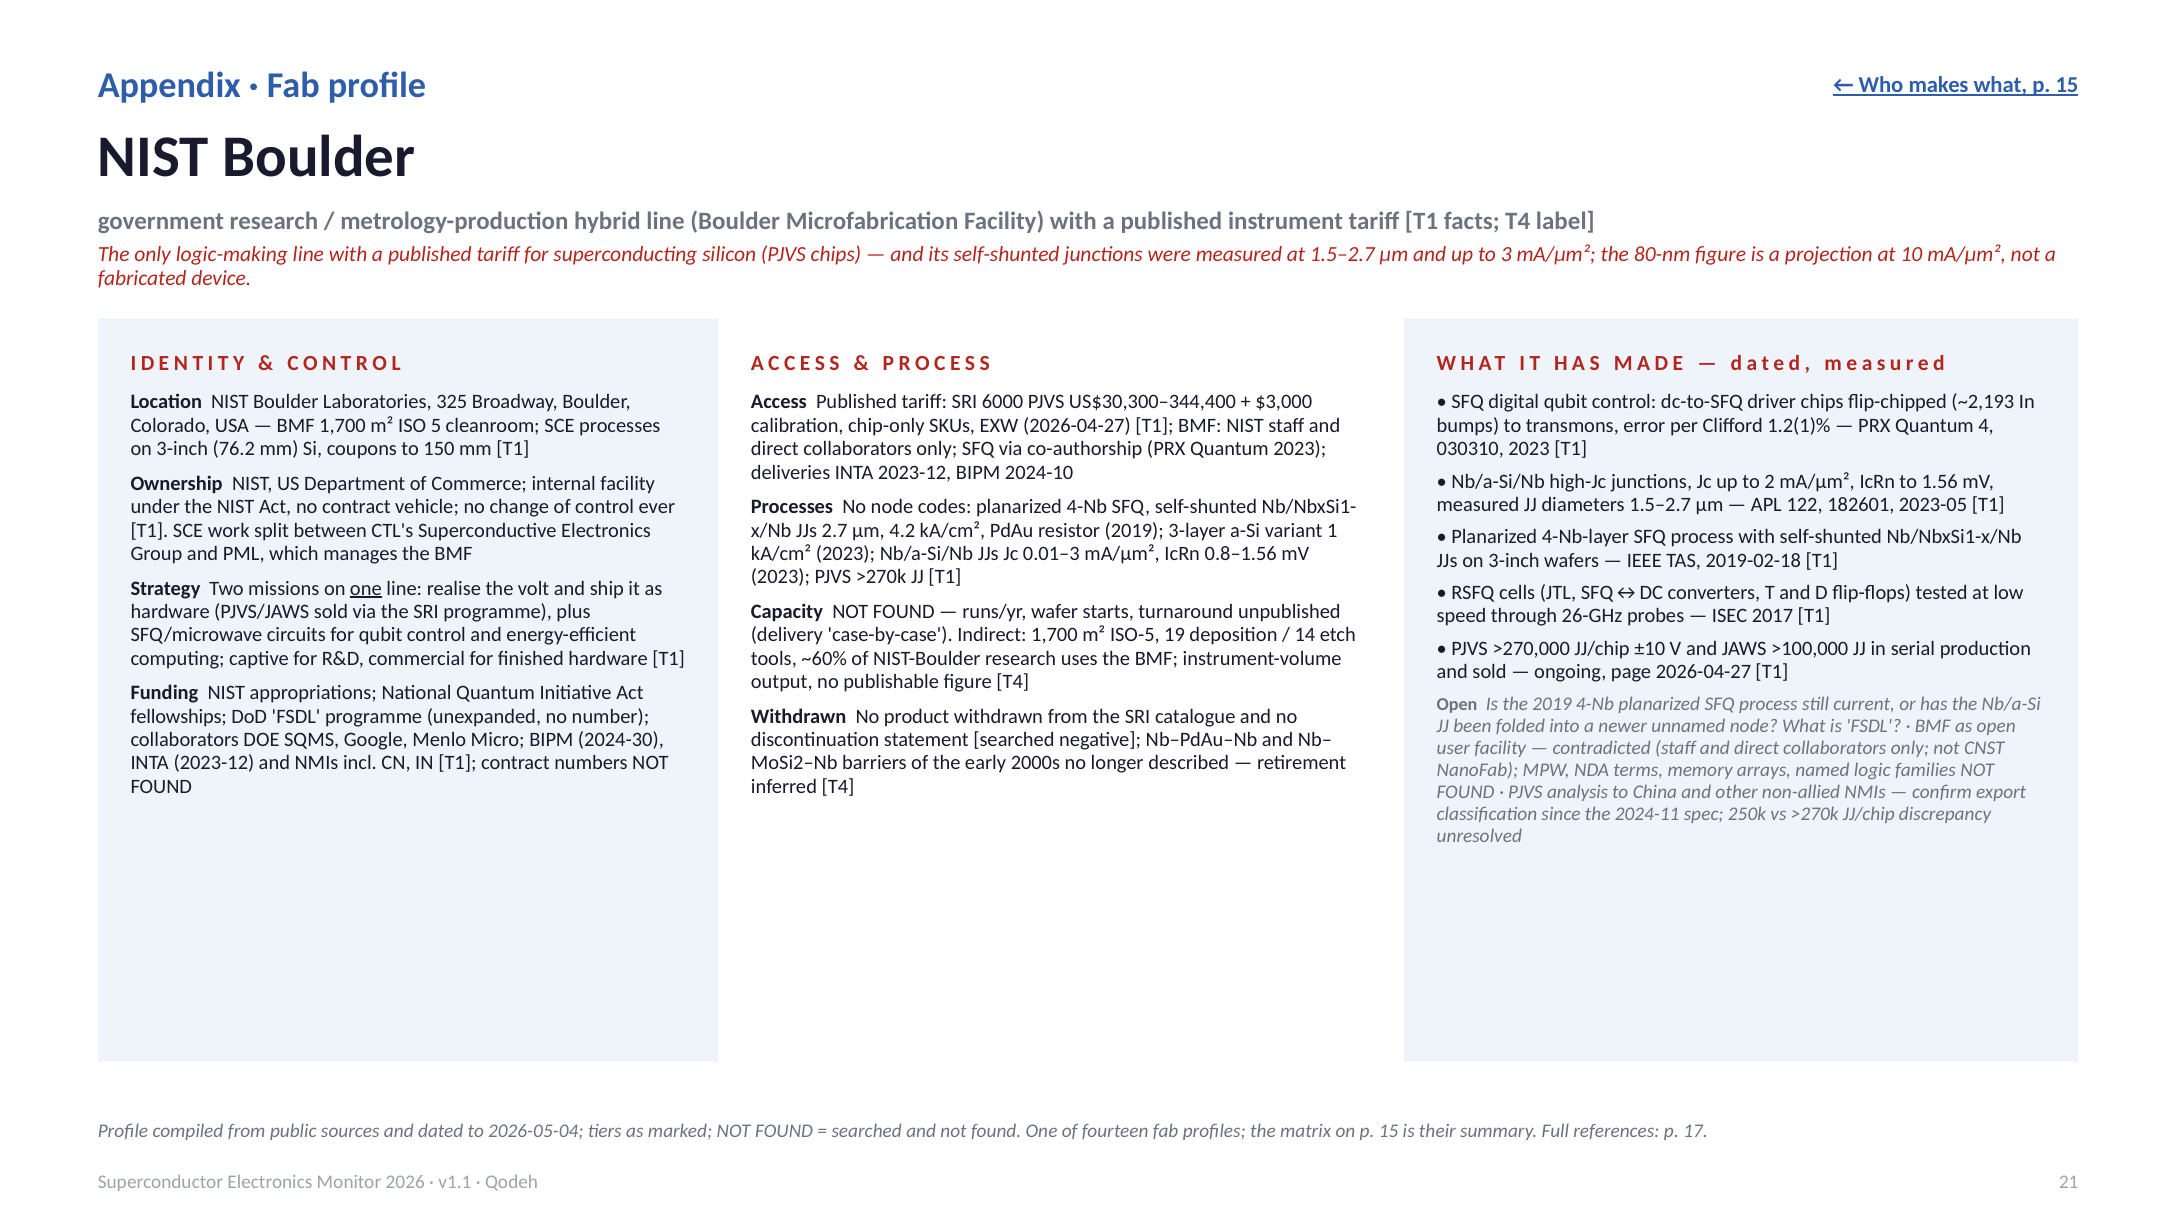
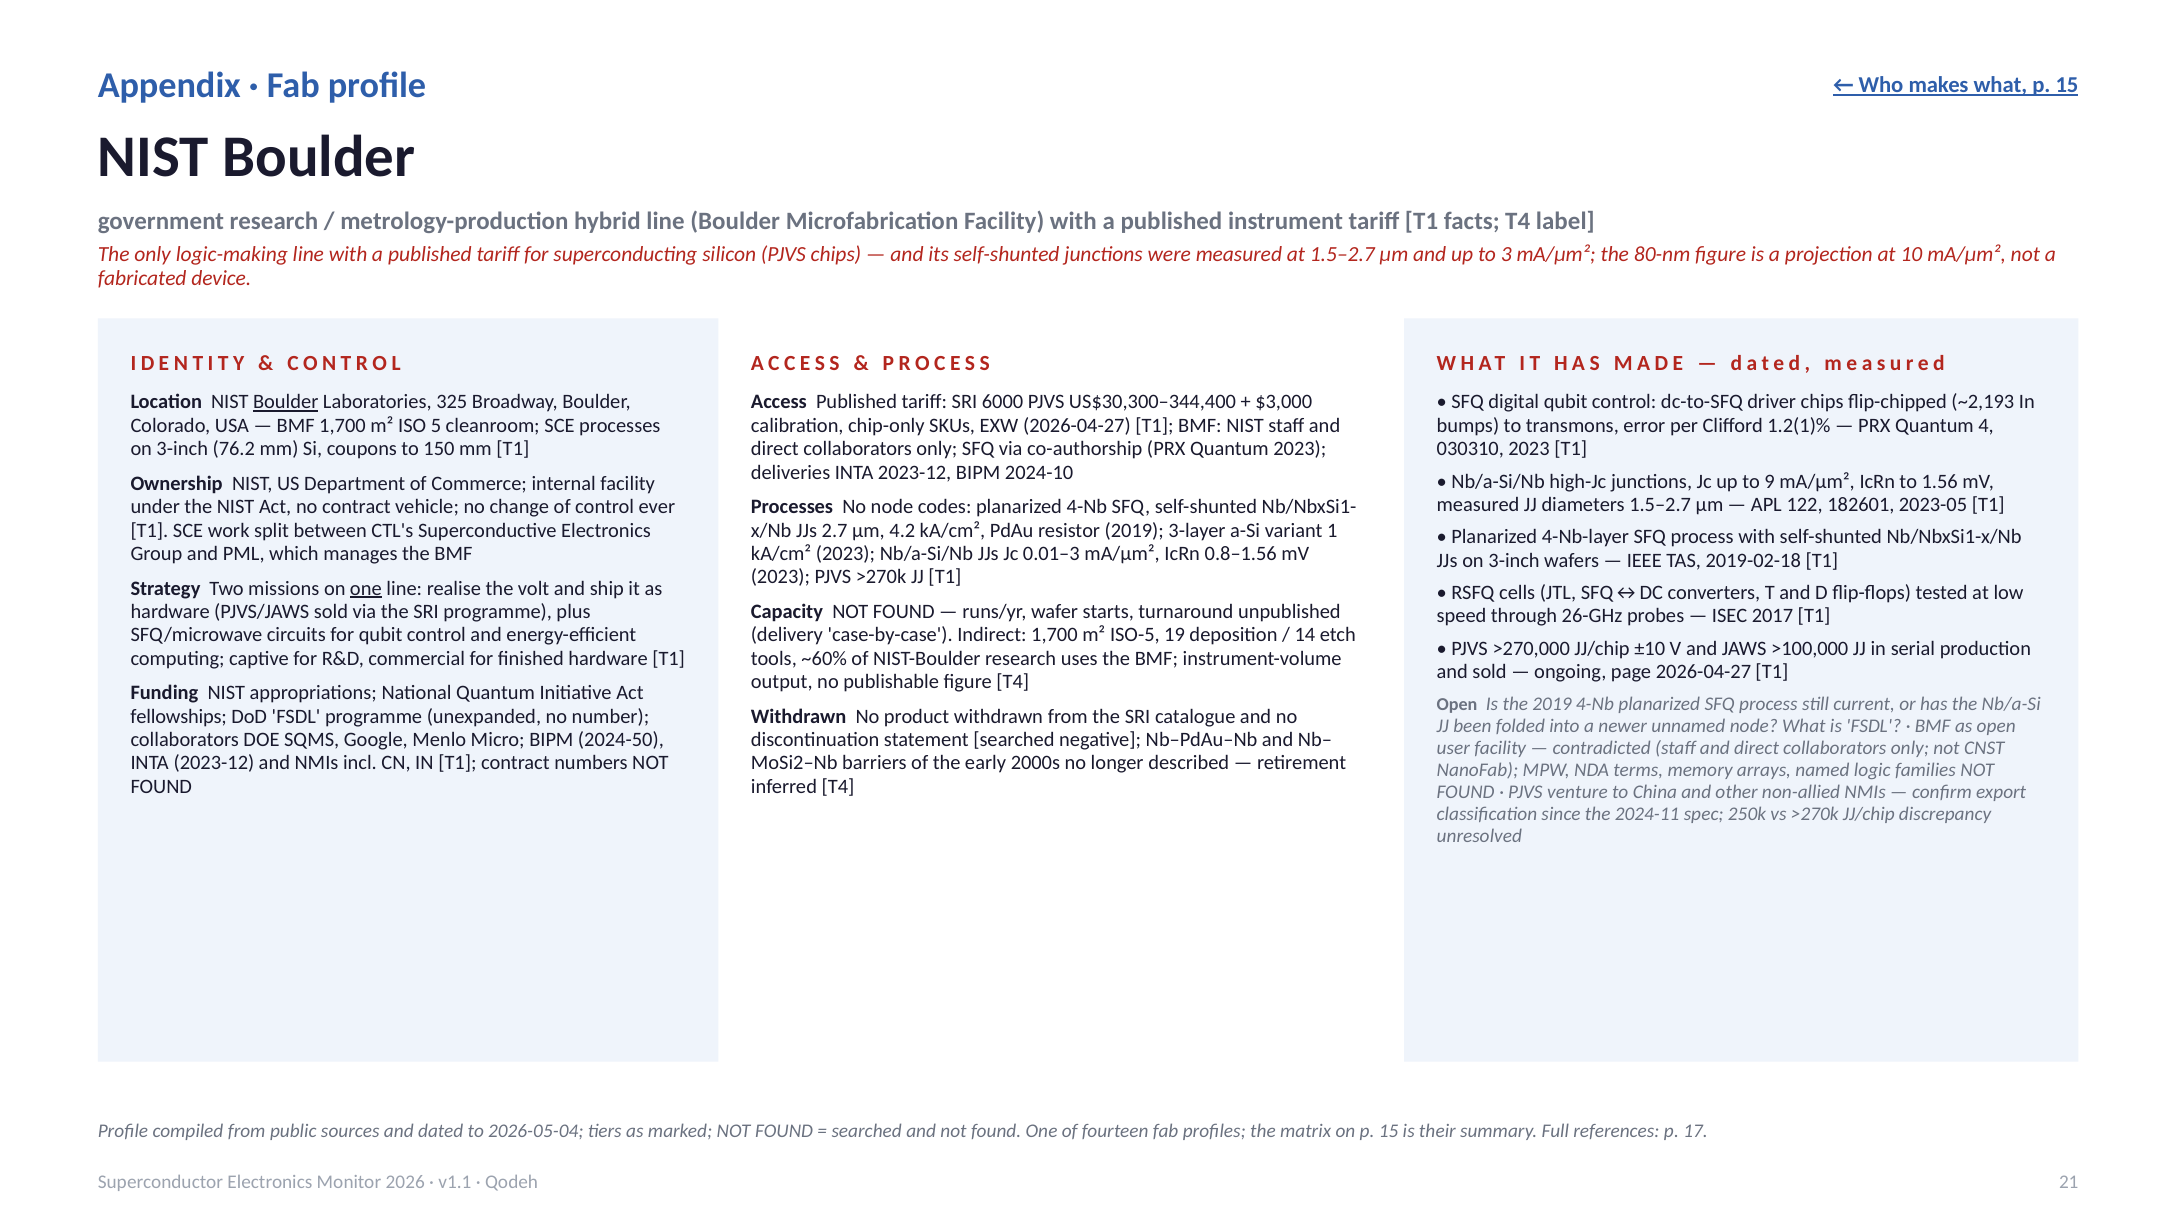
Boulder at (286, 402) underline: none -> present
2: 2 -> 9
2024-30: 2024-30 -> 2024-50
analysis: analysis -> venture
